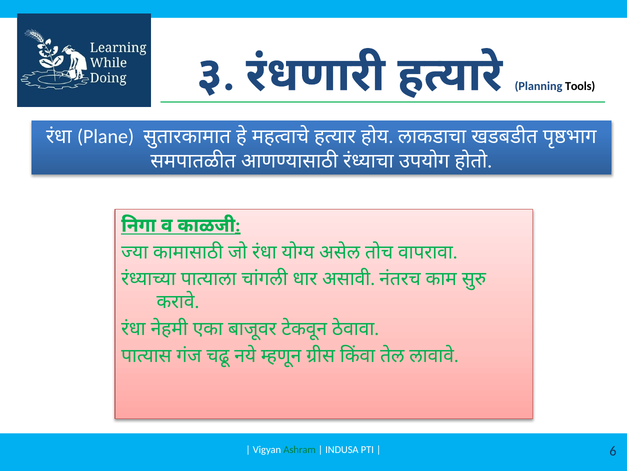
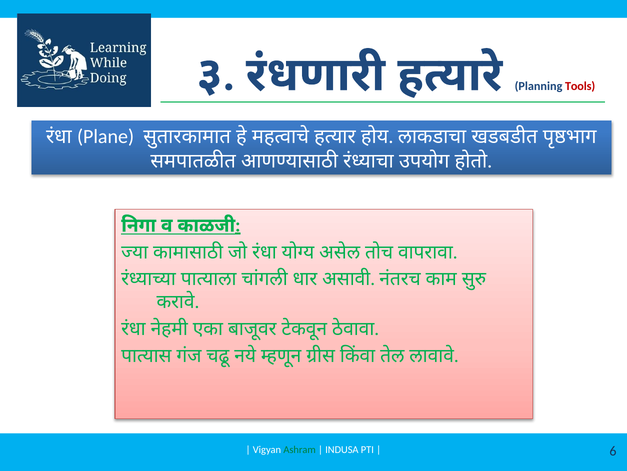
Tools colour: black -> red
